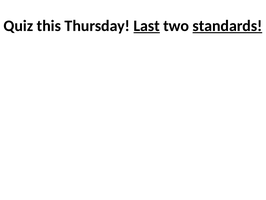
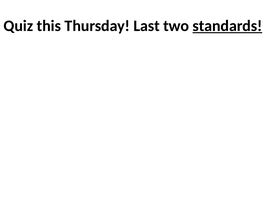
Last underline: present -> none
